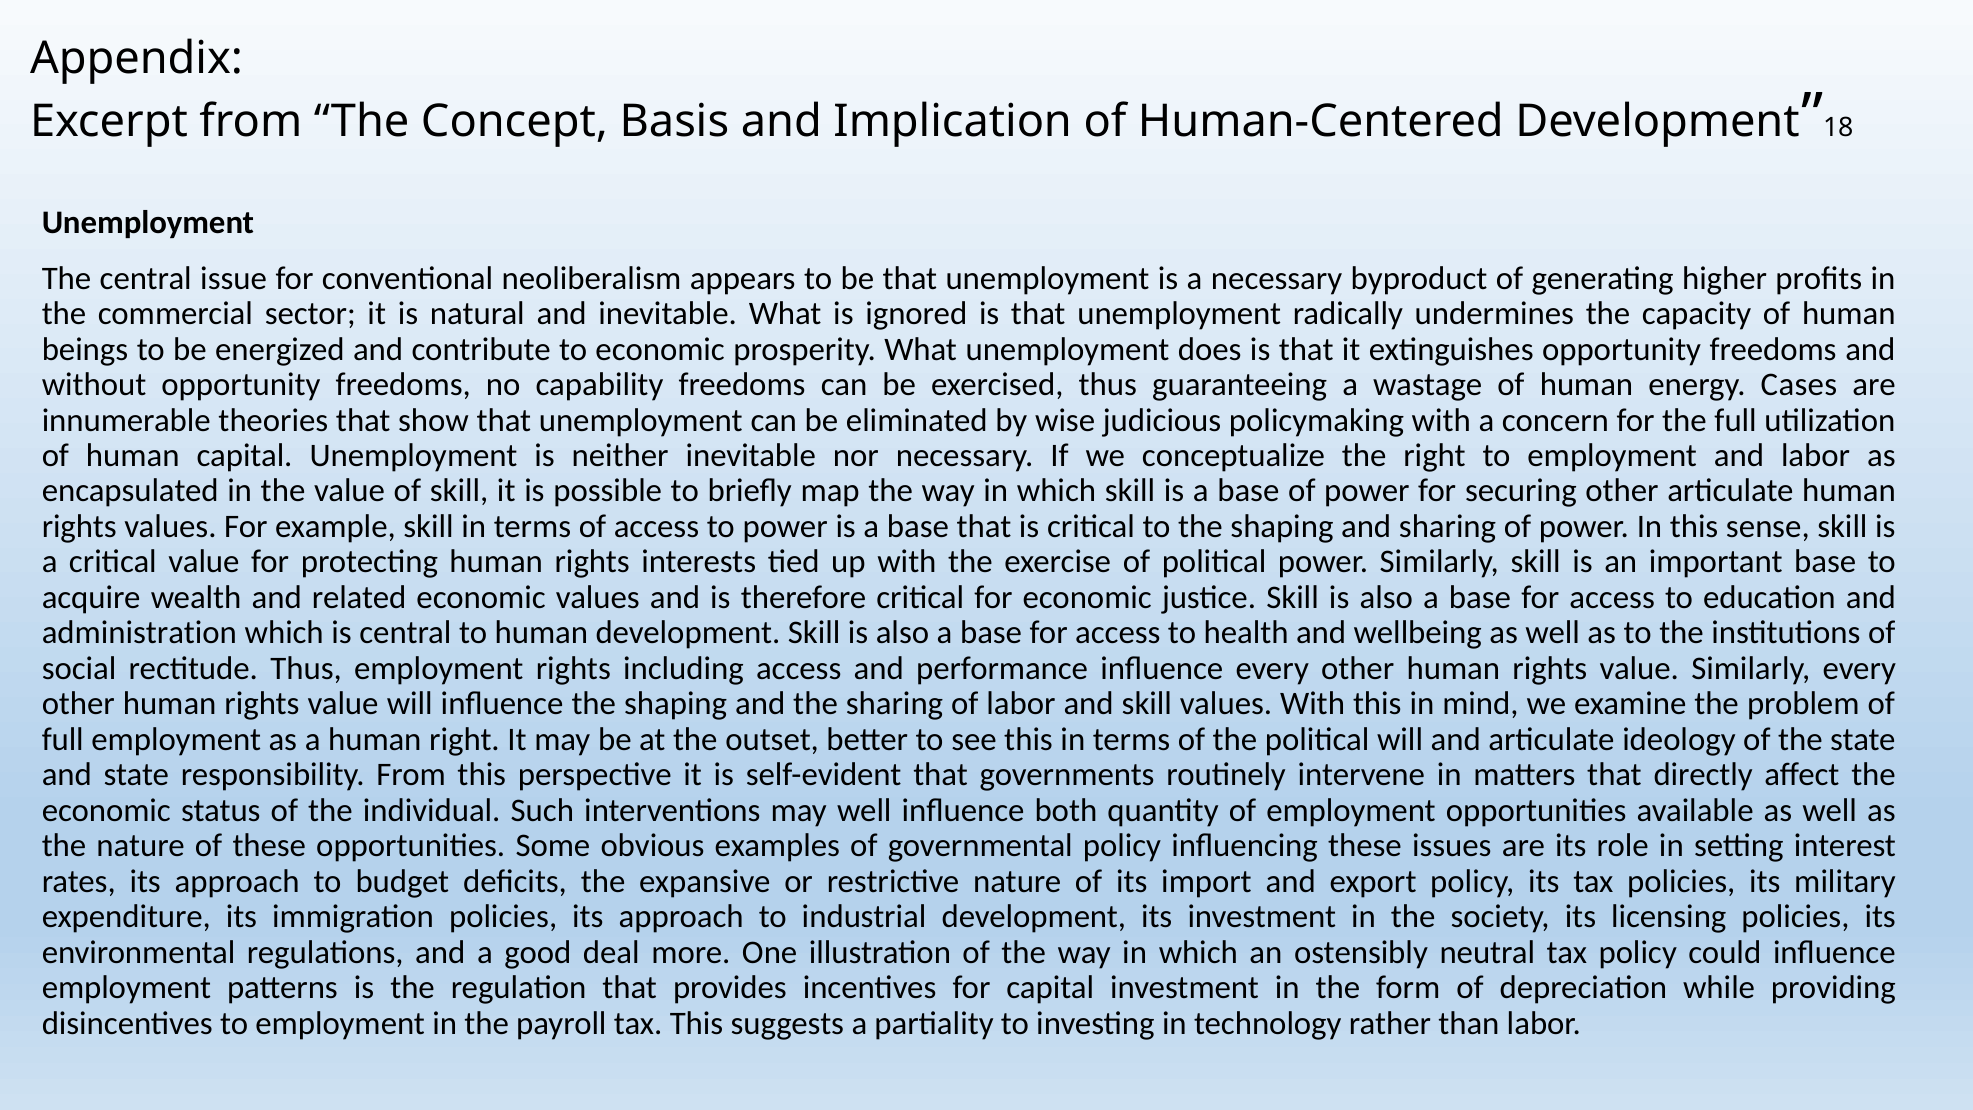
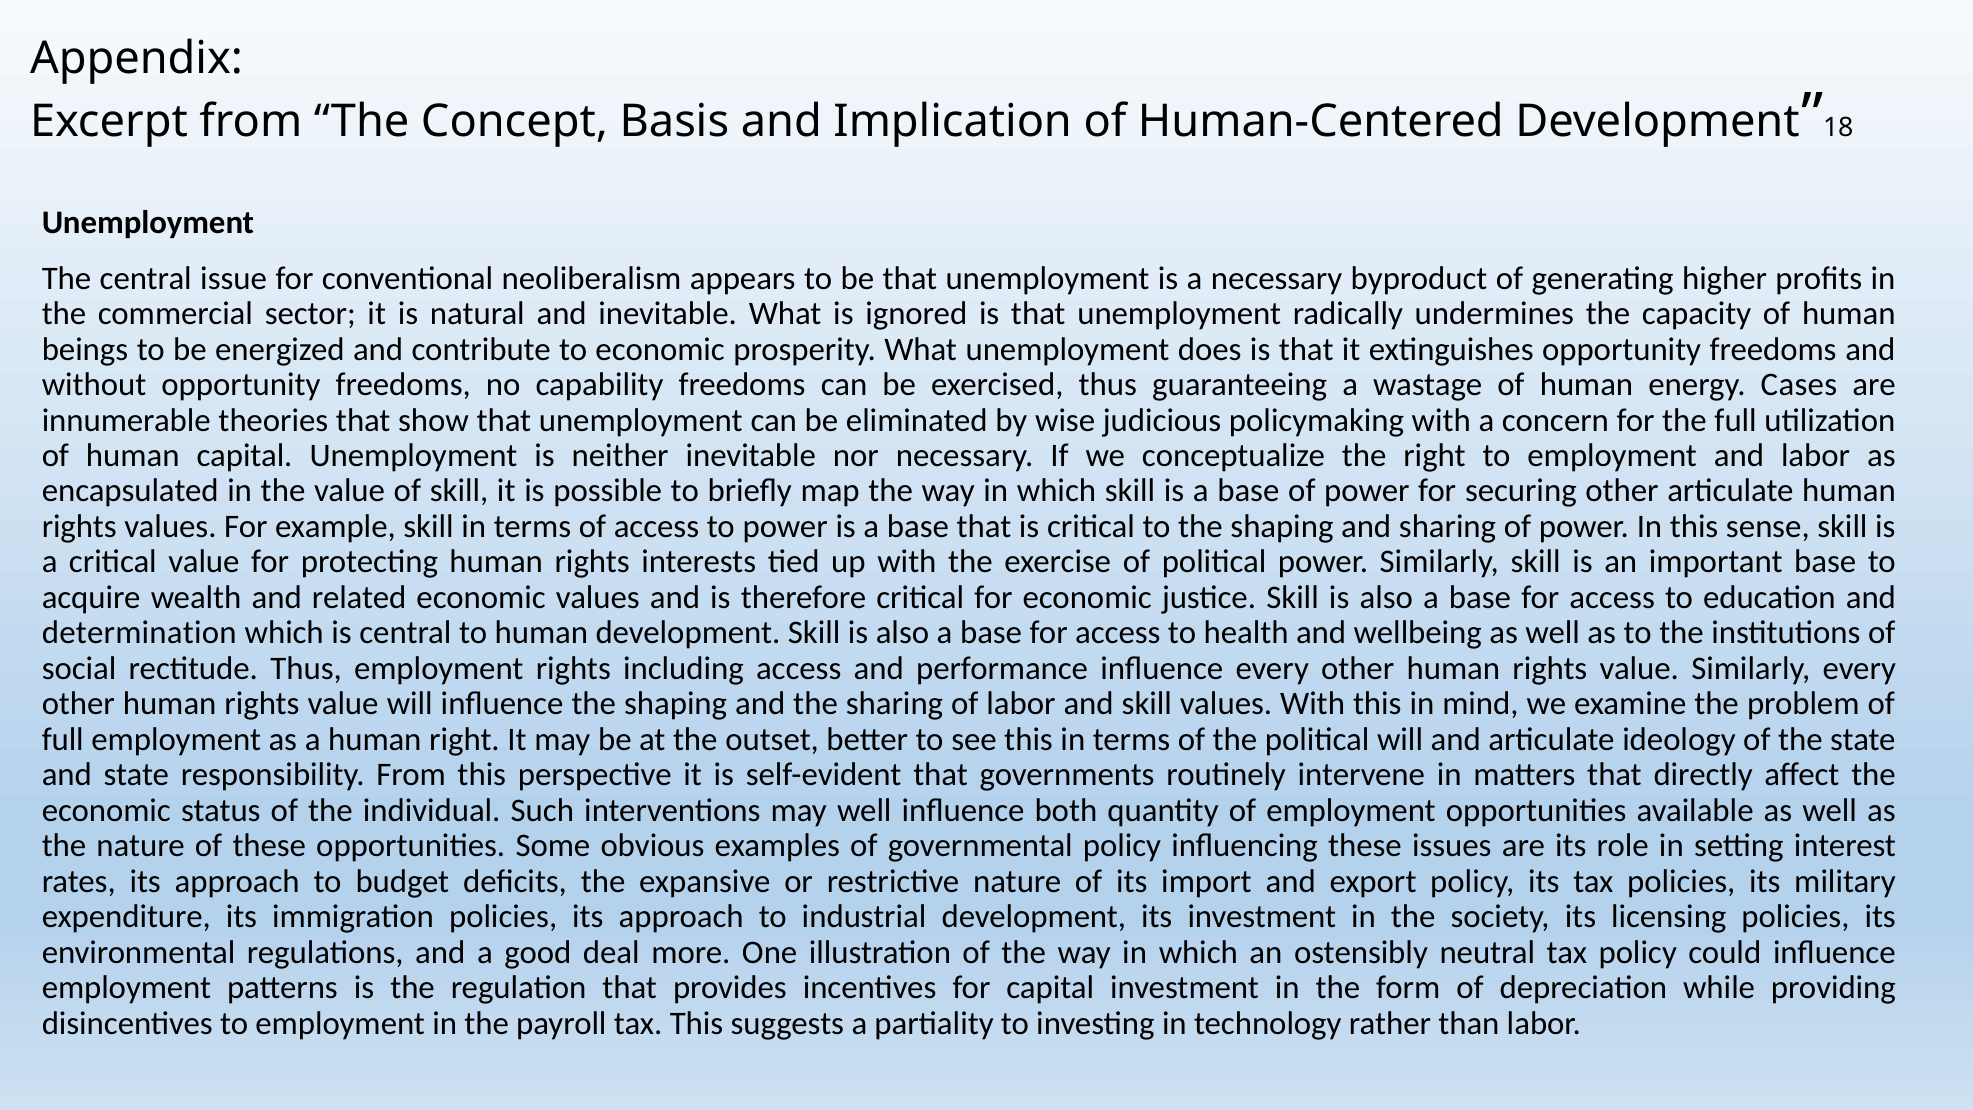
administration: administration -> determination
